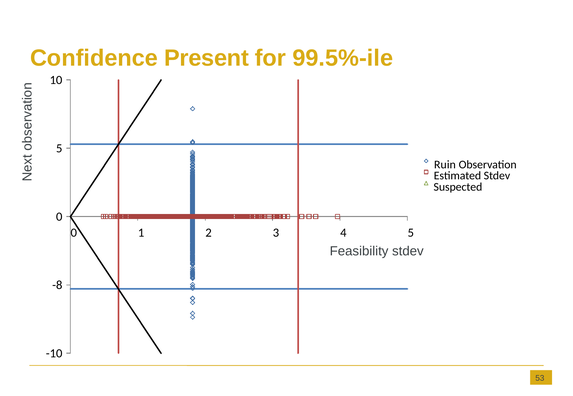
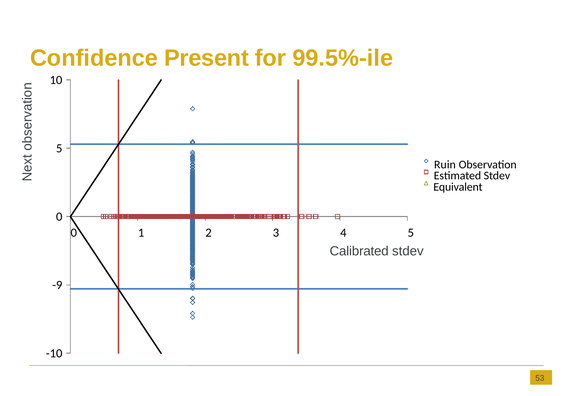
Suspected: Suspected -> Equivalent
Feasibility: Feasibility -> Calibrated
-8: -8 -> -9
